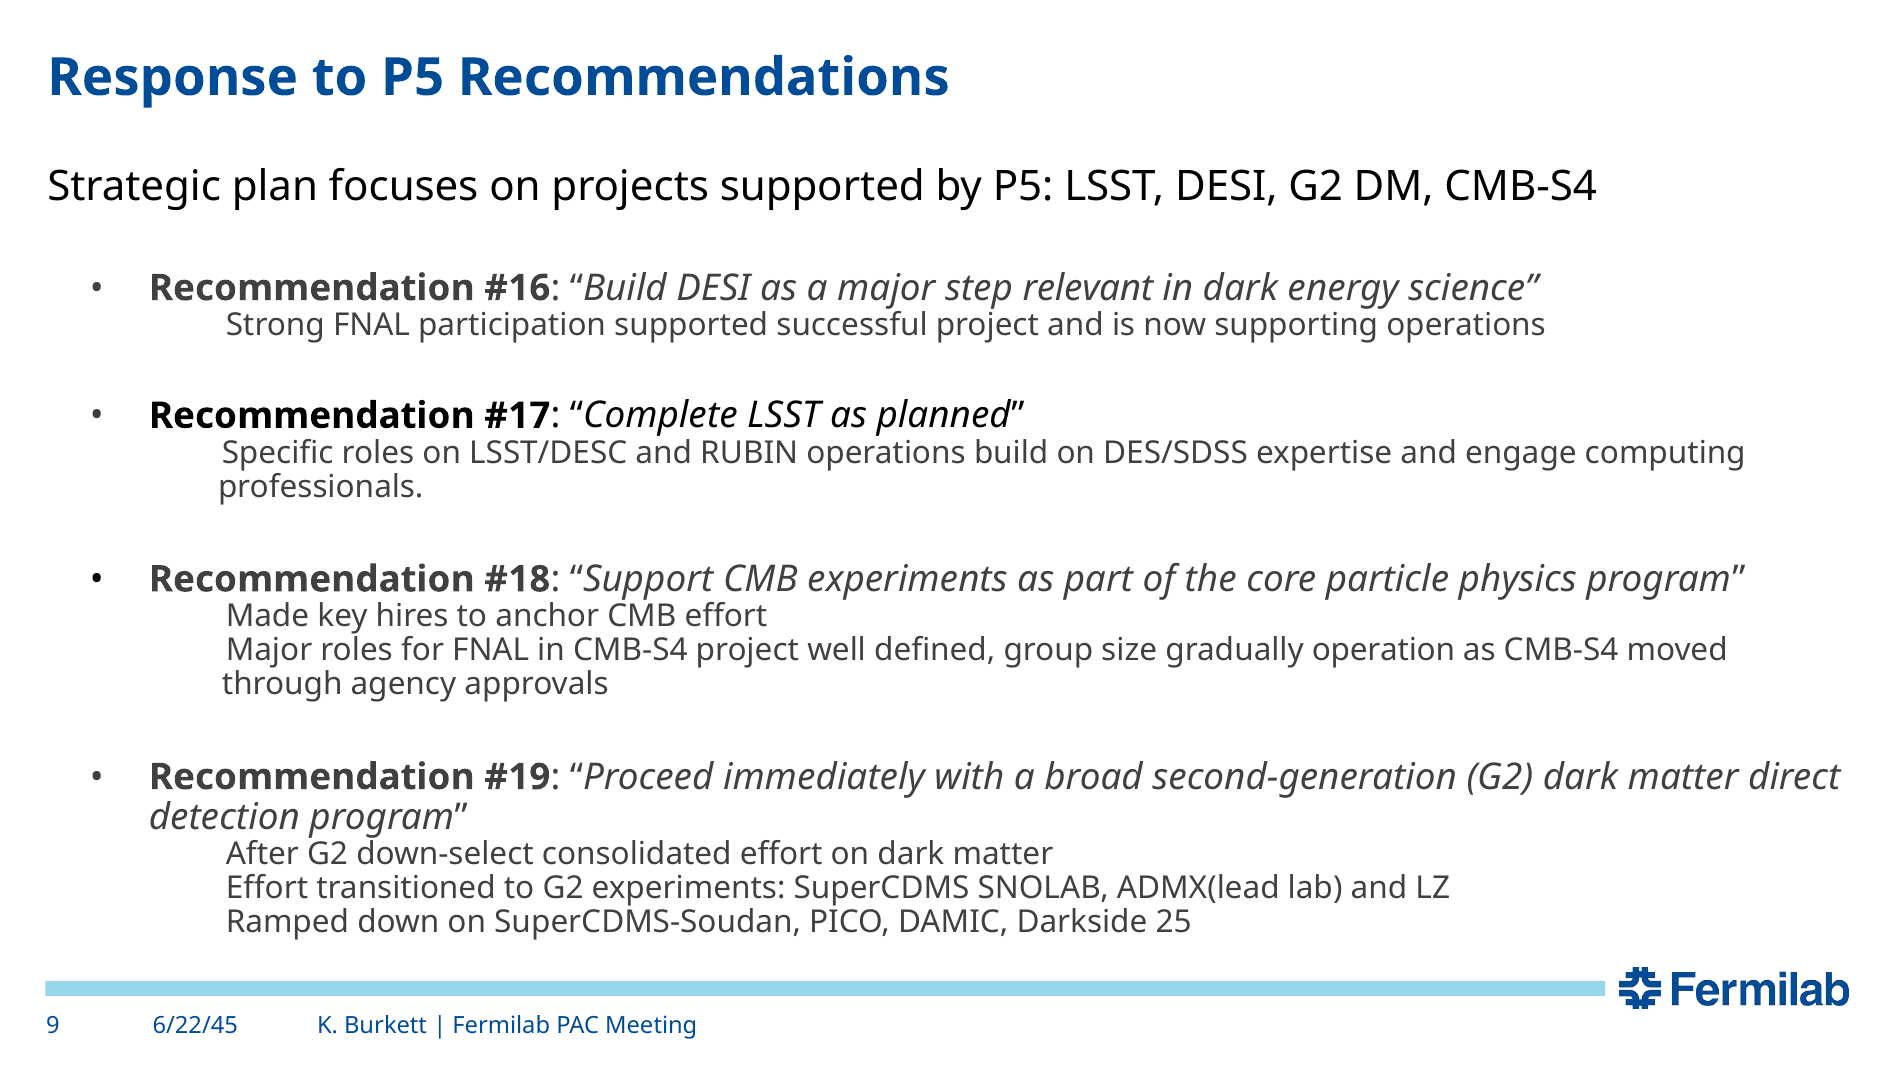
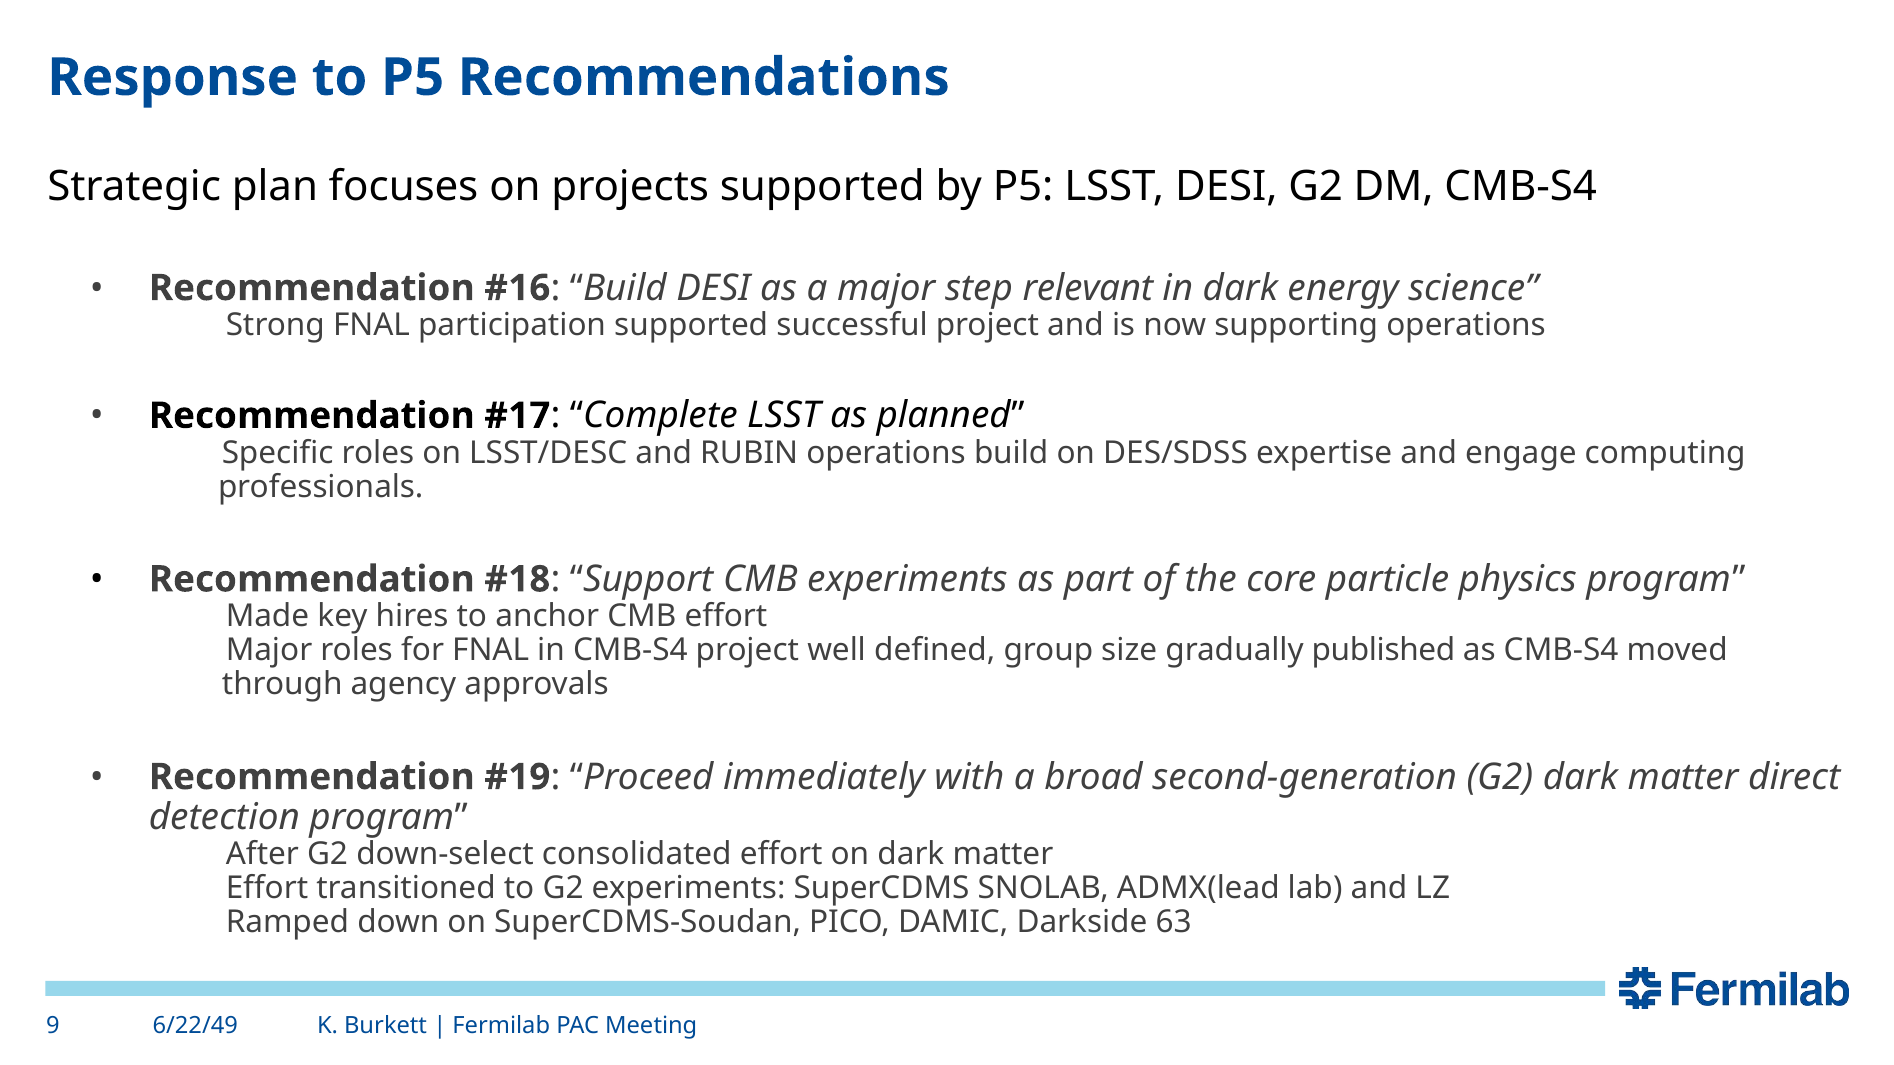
operation: operation -> published
25: 25 -> 63
6/22/45: 6/22/45 -> 6/22/49
